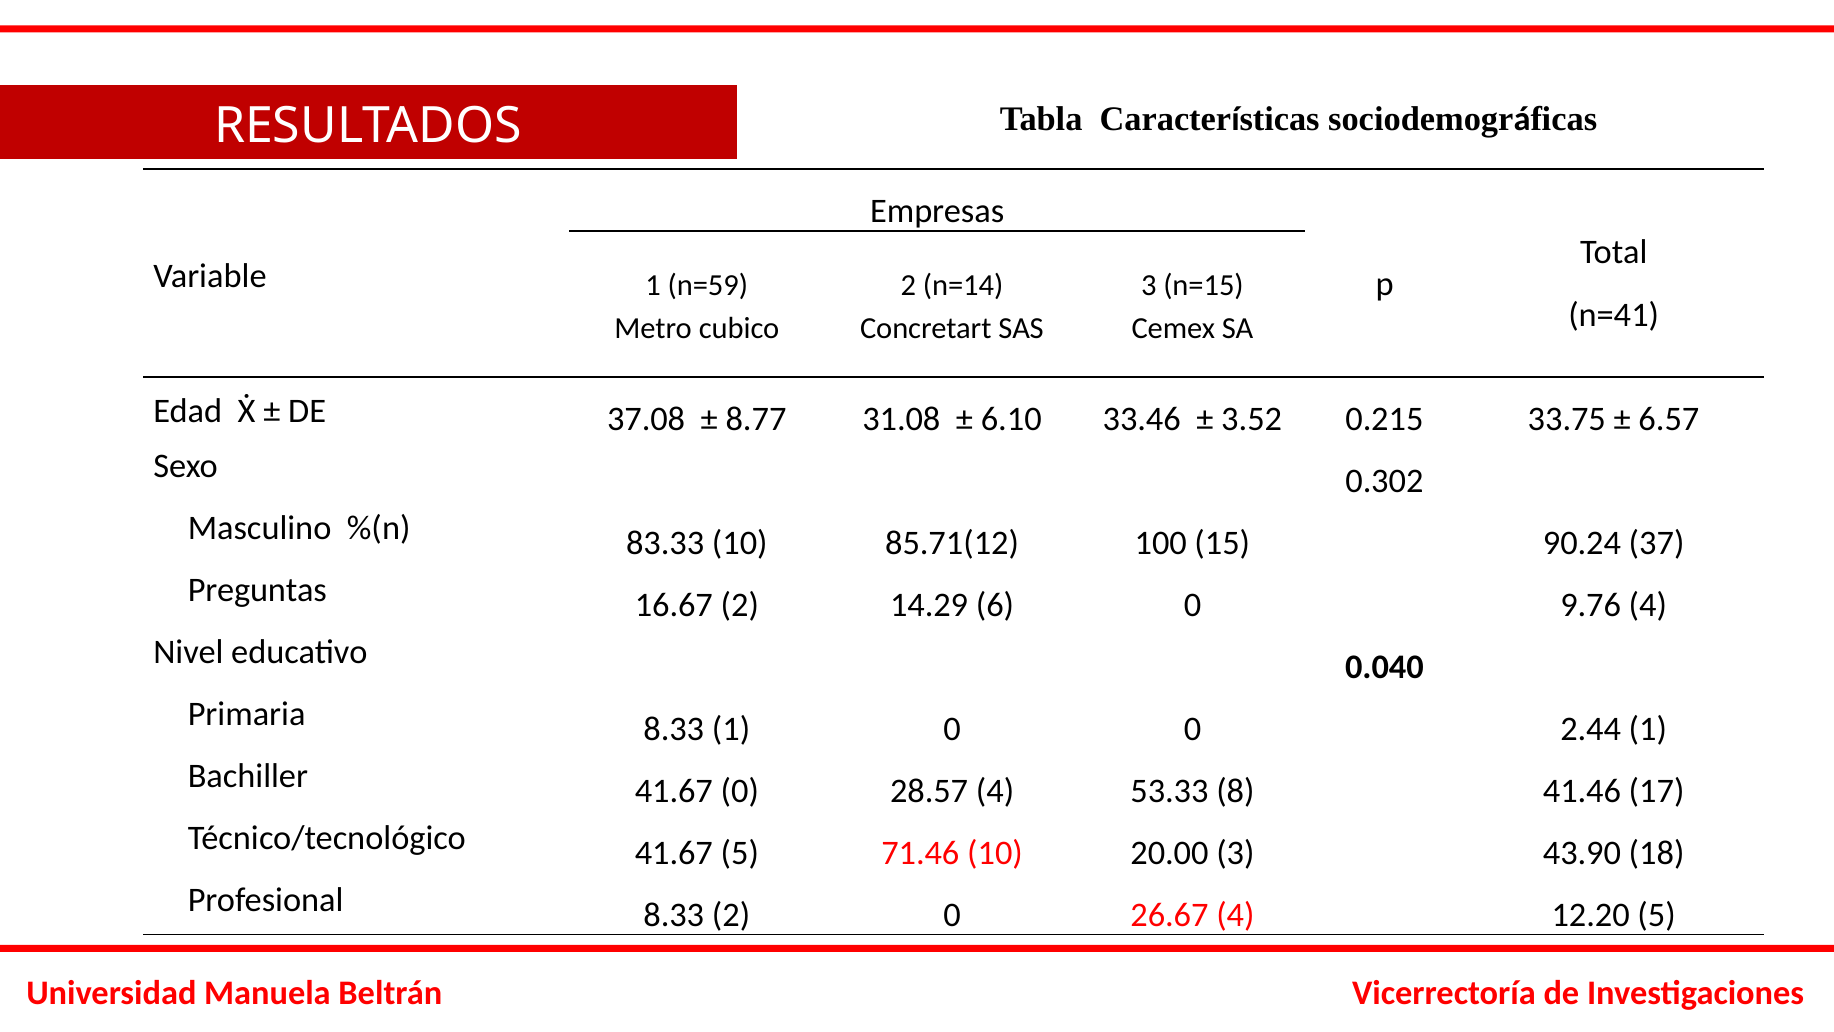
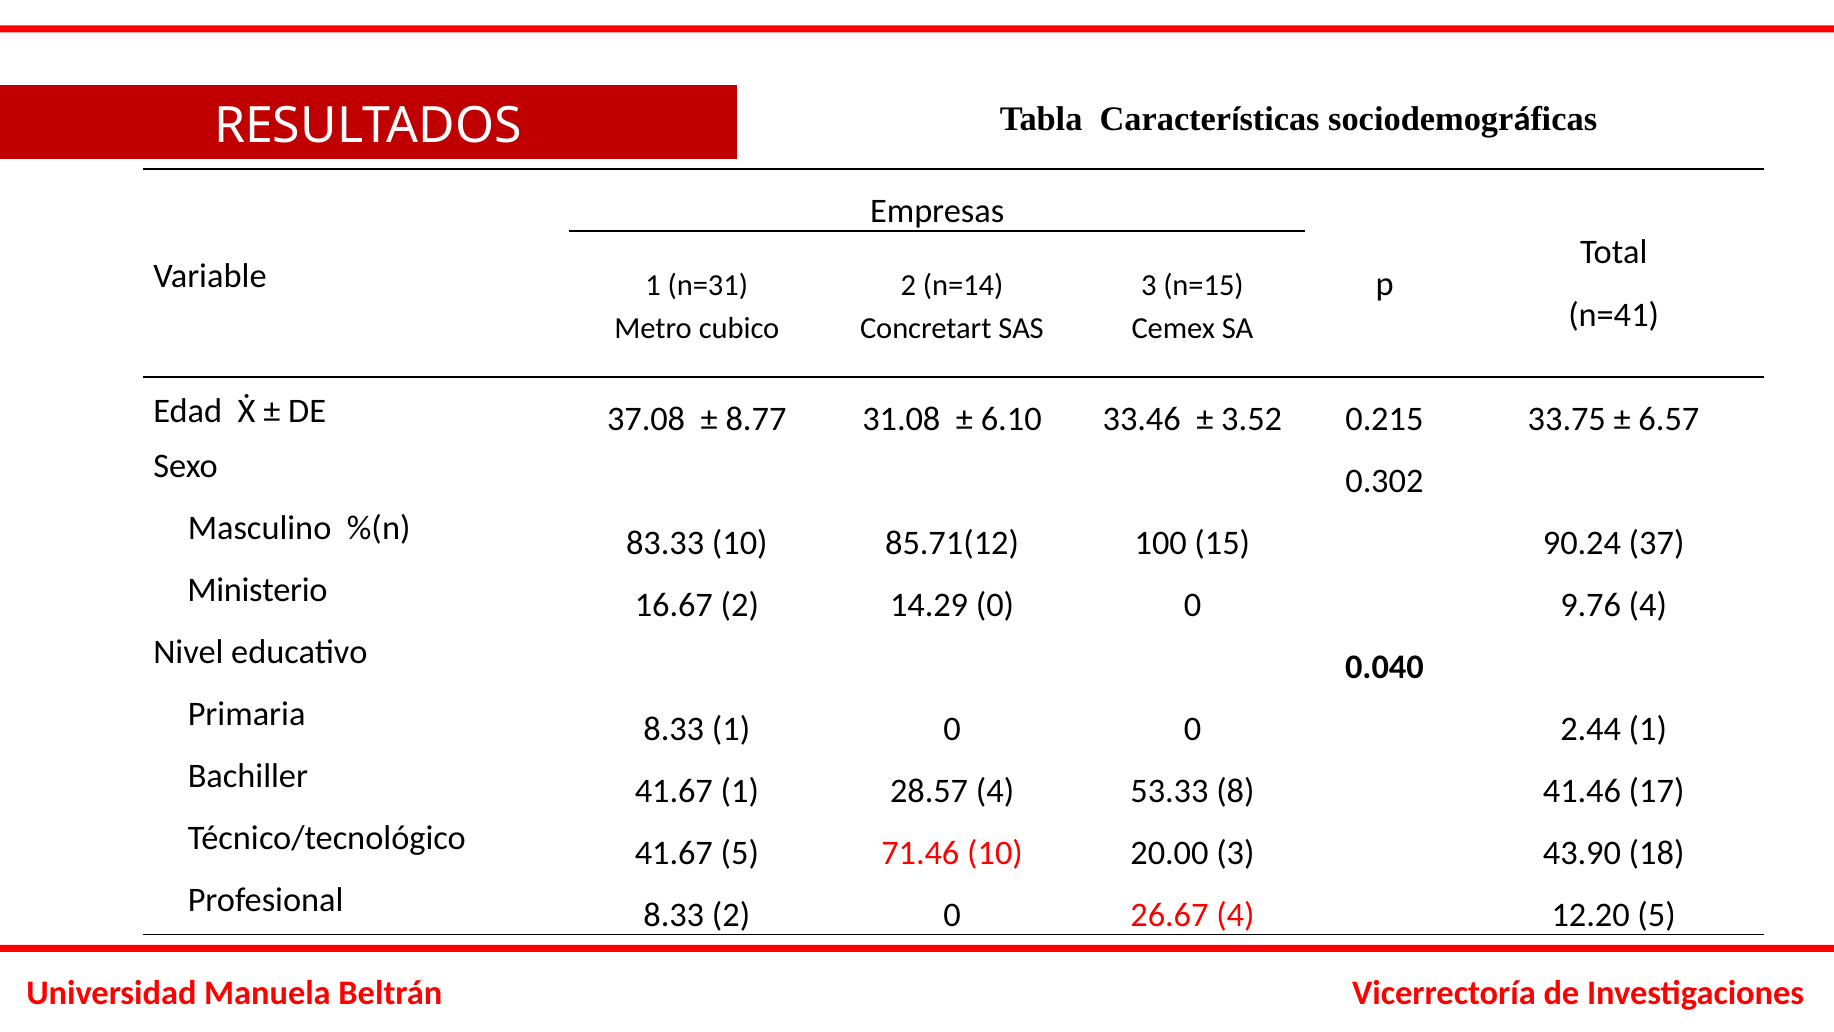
n=59: n=59 -> n=31
Preguntas: Preguntas -> Ministerio
14.29 6: 6 -> 0
41.67 0: 0 -> 1
